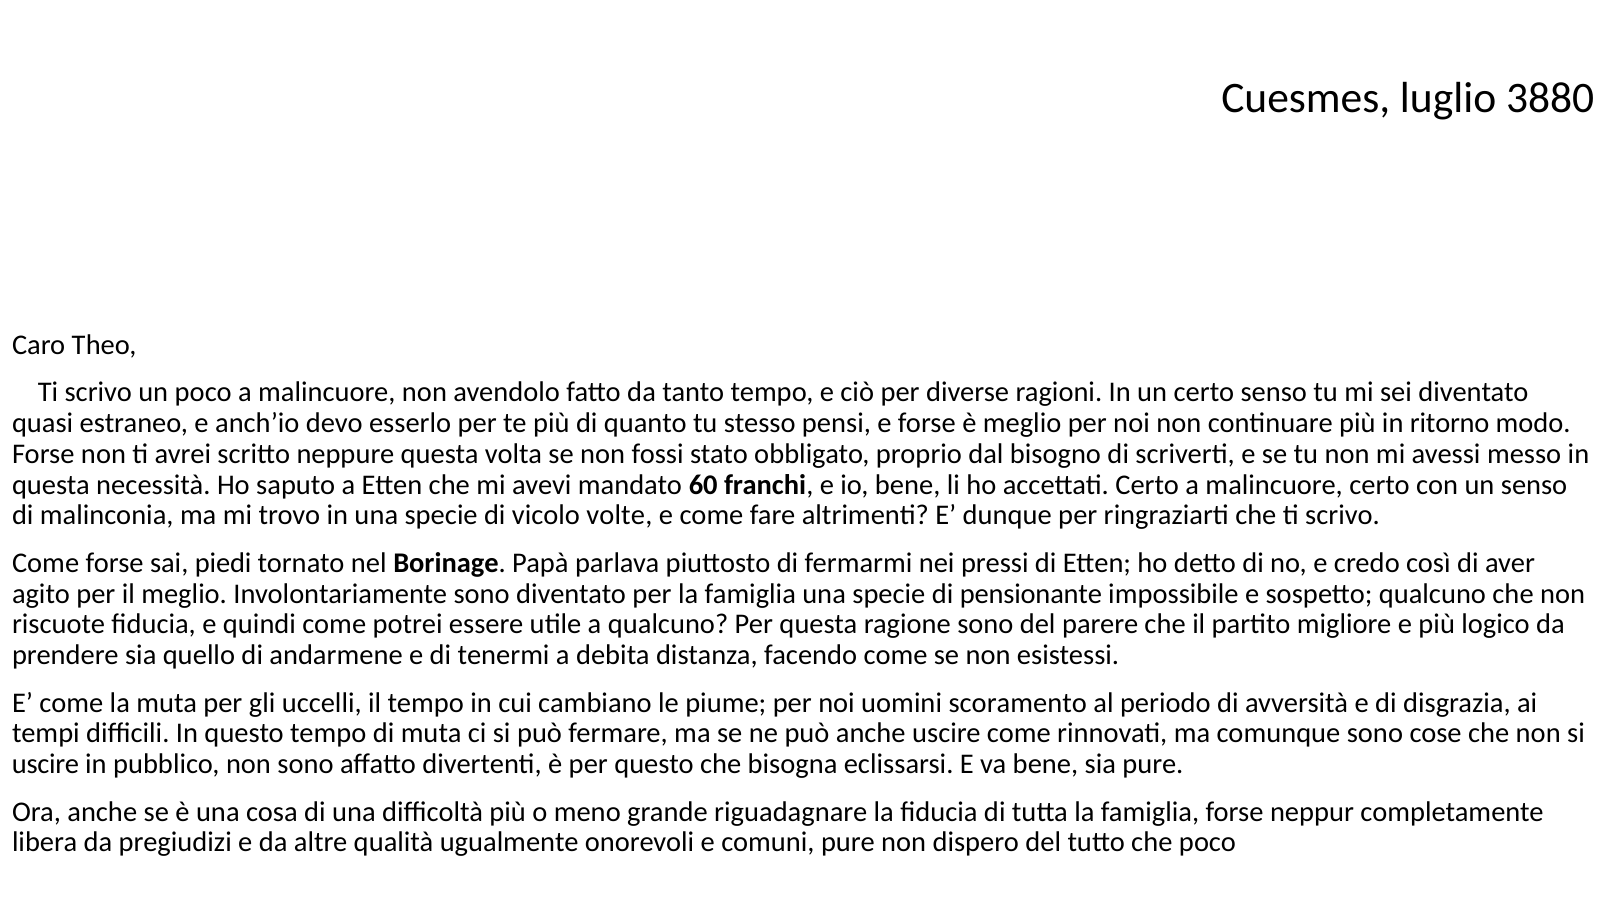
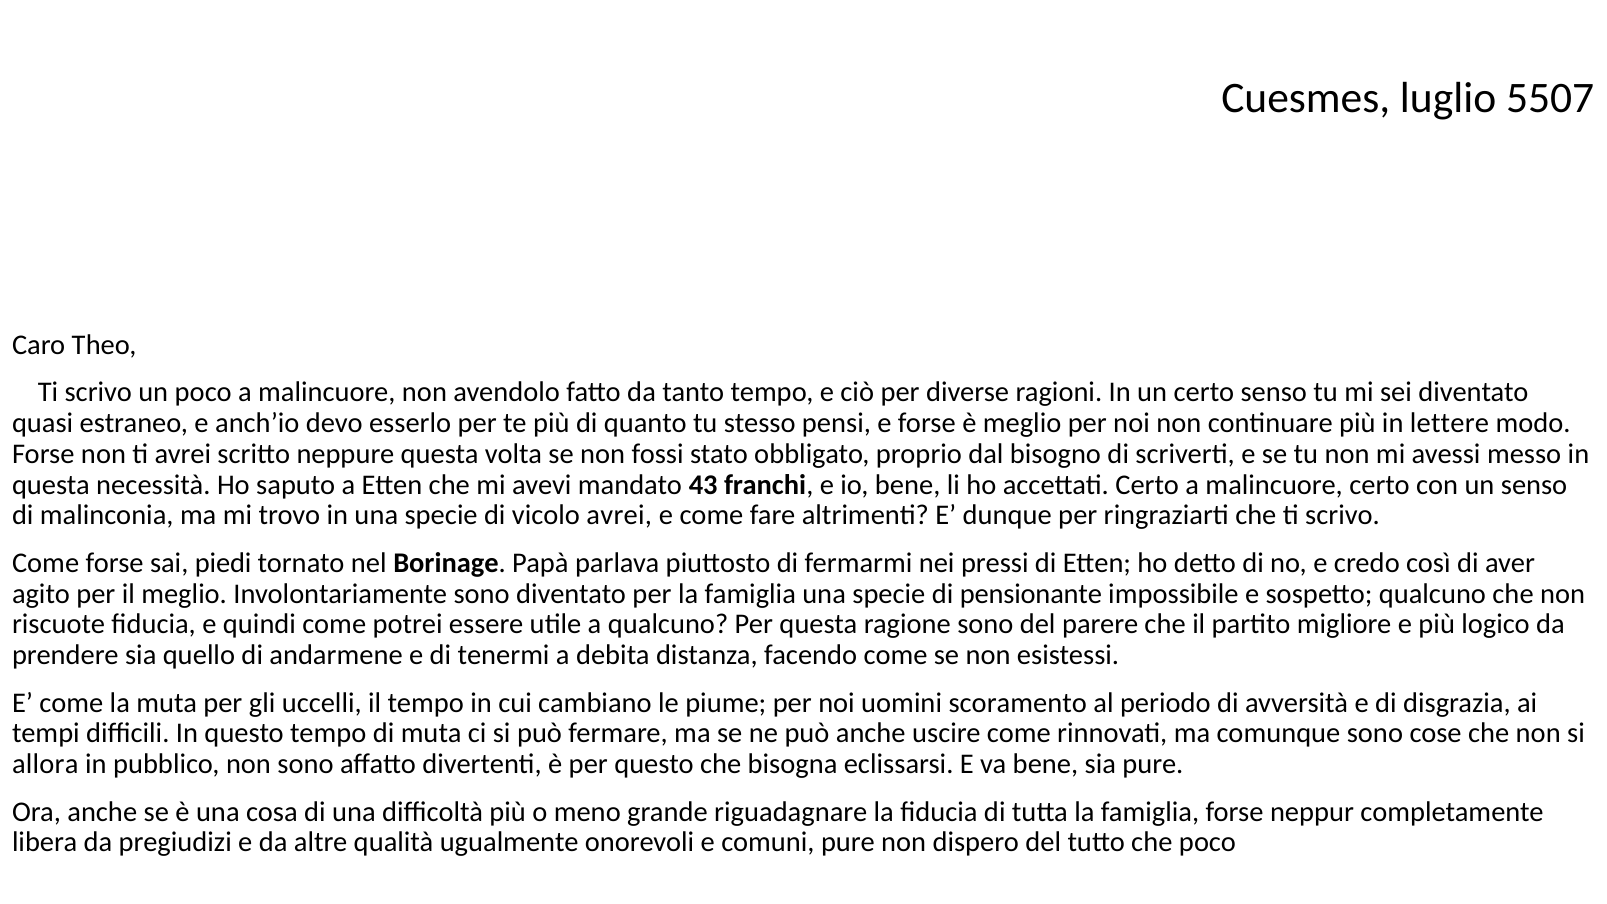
3880: 3880 -> 5507
ritorno: ritorno -> lettere
60: 60 -> 43
vicolo volte: volte -> avrei
uscire at (45, 764): uscire -> allora
